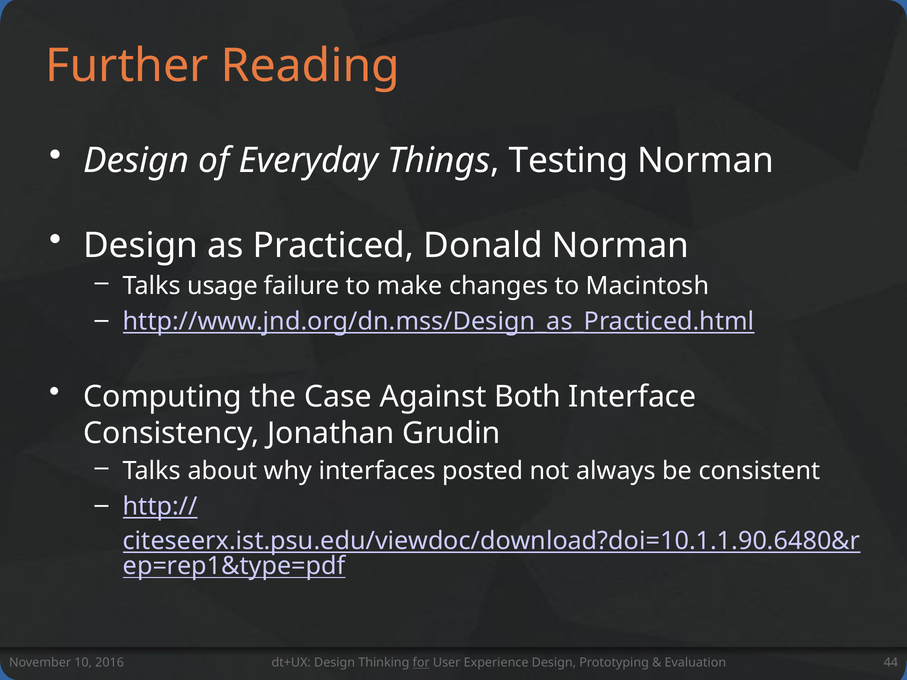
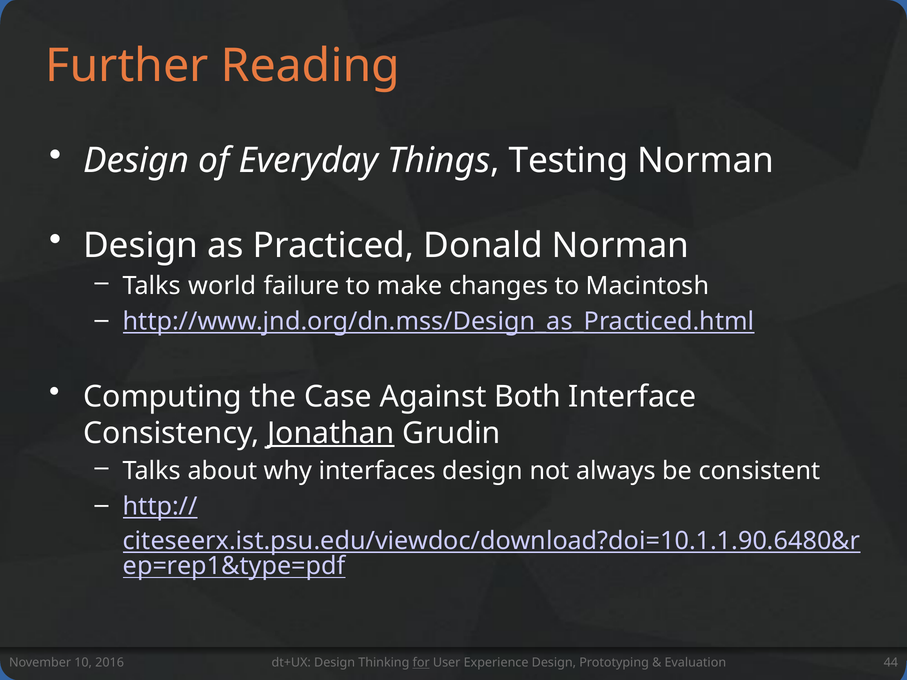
usage: usage -> world
Jonathan underline: none -> present
interfaces posted: posted -> design
